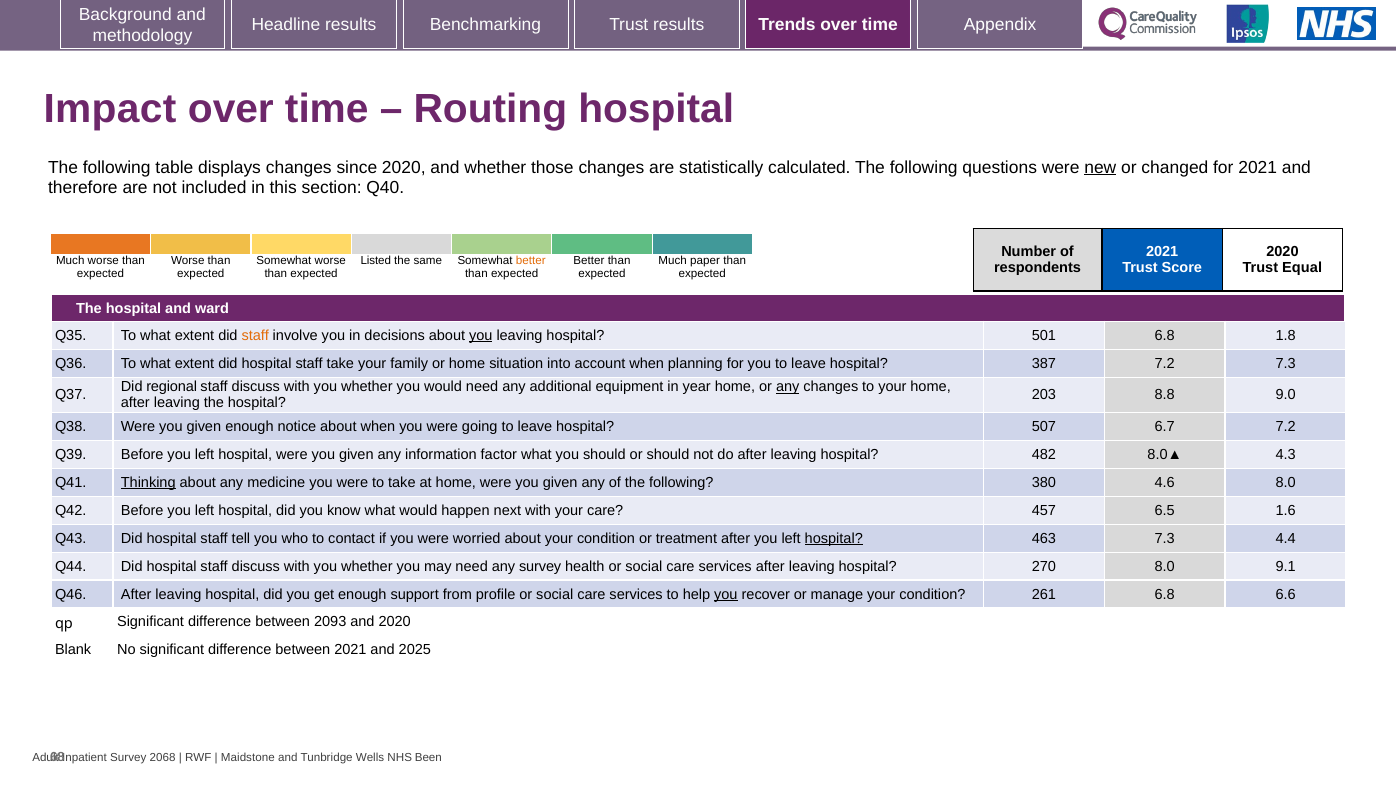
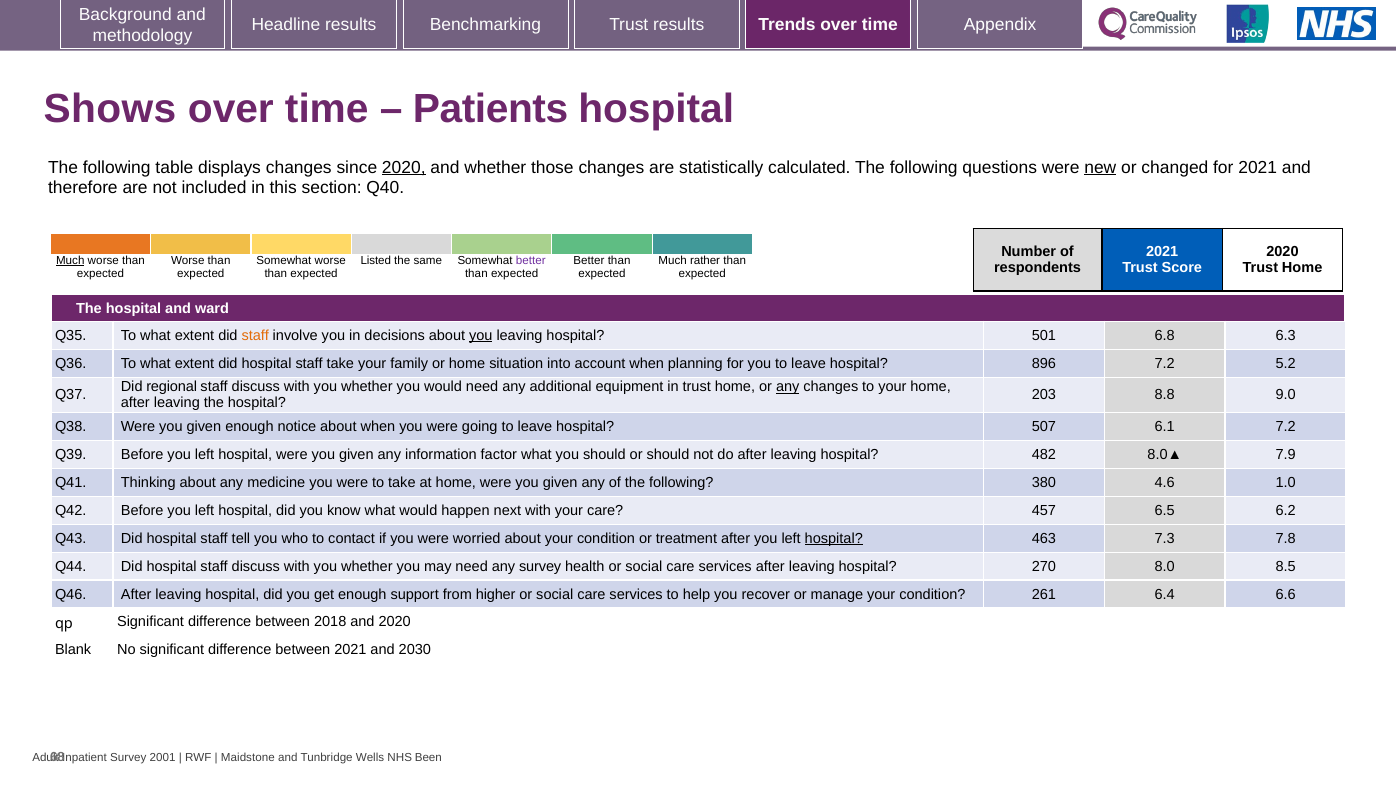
Impact: Impact -> Shows
Routing: Routing -> Patients
2020 at (404, 167) underline: none -> present
Much at (70, 260) underline: none -> present
better at (531, 260) colour: orange -> purple
paper: paper -> rather
Equal at (1302, 268): Equal -> Home
1.8: 1.8 -> 6.3
387: 387 -> 896
7.2 7.3: 7.3 -> 5.2
in year: year -> trust
6.7: 6.7 -> 6.1
4.3: 4.3 -> 7.9
Thinking underline: present -> none
4.6 8.0: 8.0 -> 1.0
1.6: 1.6 -> 6.2
4.4: 4.4 -> 7.8
9.1: 9.1 -> 8.5
profile: profile -> higher
you at (726, 594) underline: present -> none
261 6.8: 6.8 -> 6.4
2093: 2093 -> 2018
2025: 2025 -> 2030
2068: 2068 -> 2001
